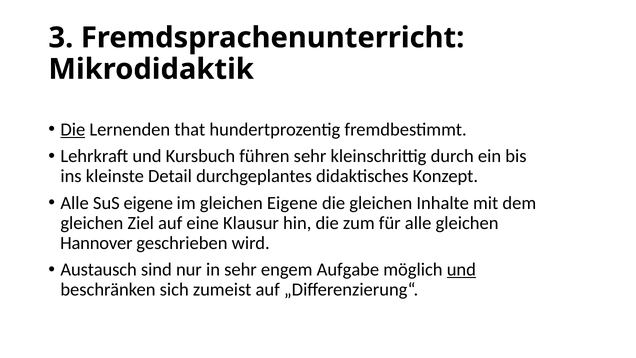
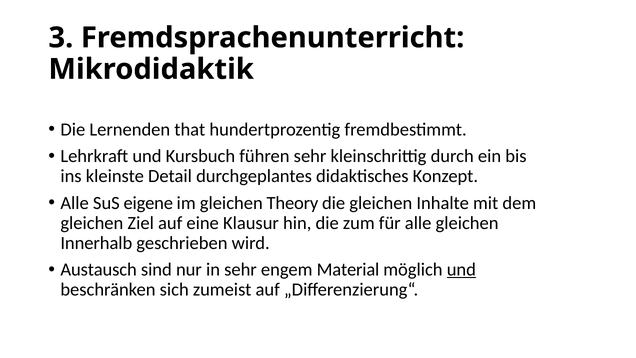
Die at (73, 129) underline: present -> none
gleichen Eigene: Eigene -> Theory
Hannover: Hannover -> Innerhalb
Aufgabe: Aufgabe -> Material
